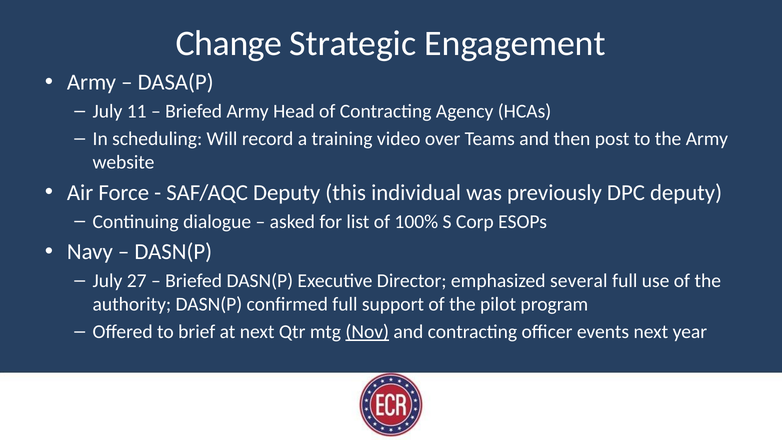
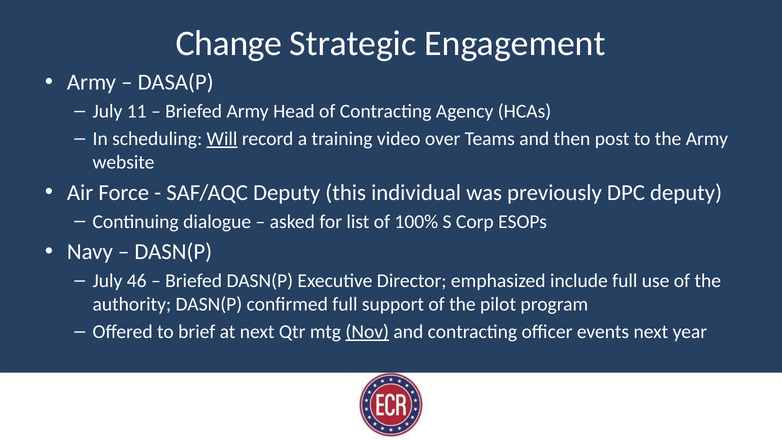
Will underline: none -> present
27: 27 -> 46
several: several -> include
